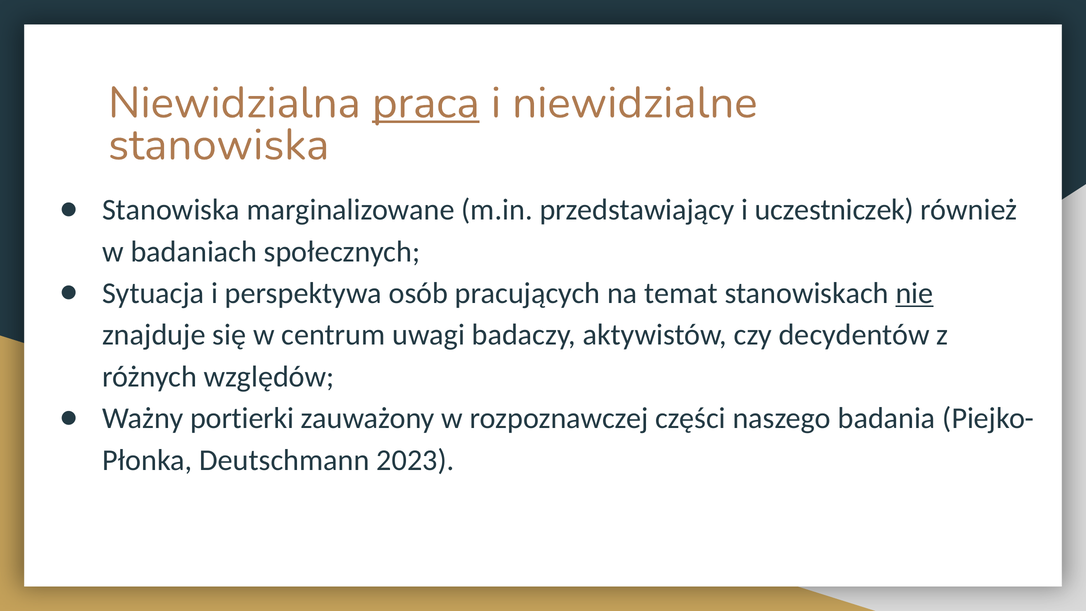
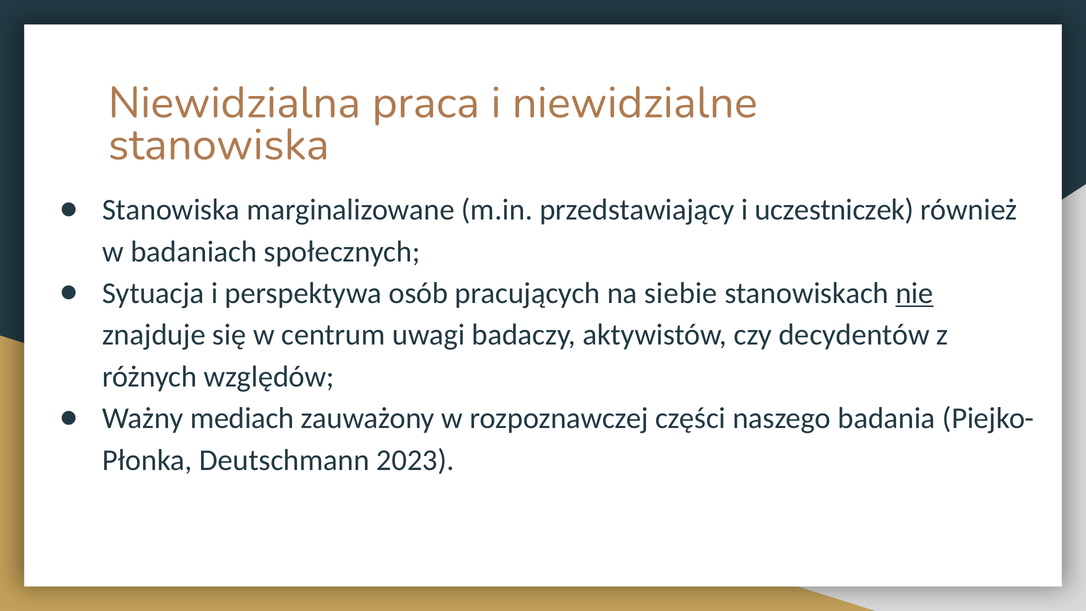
praca underline: present -> none
temat: temat -> siebie
portierki: portierki -> mediach
